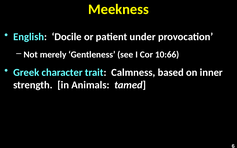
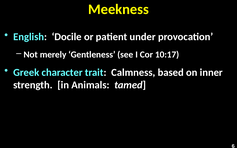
10:66: 10:66 -> 10:17
